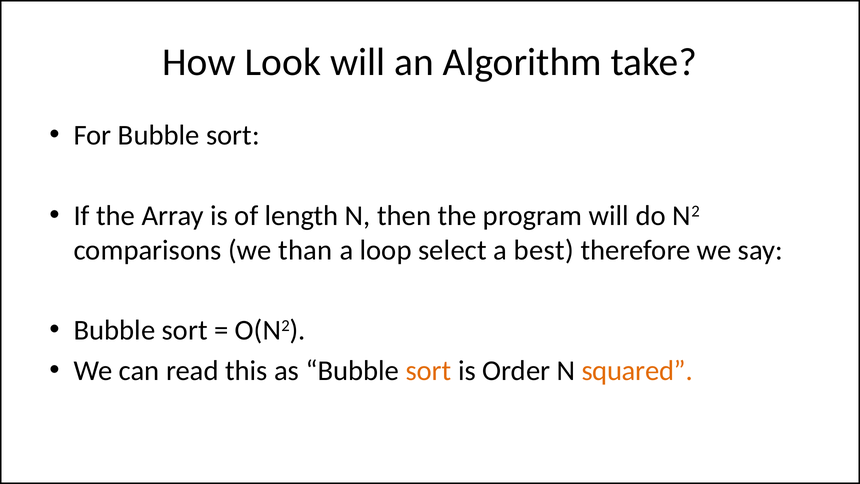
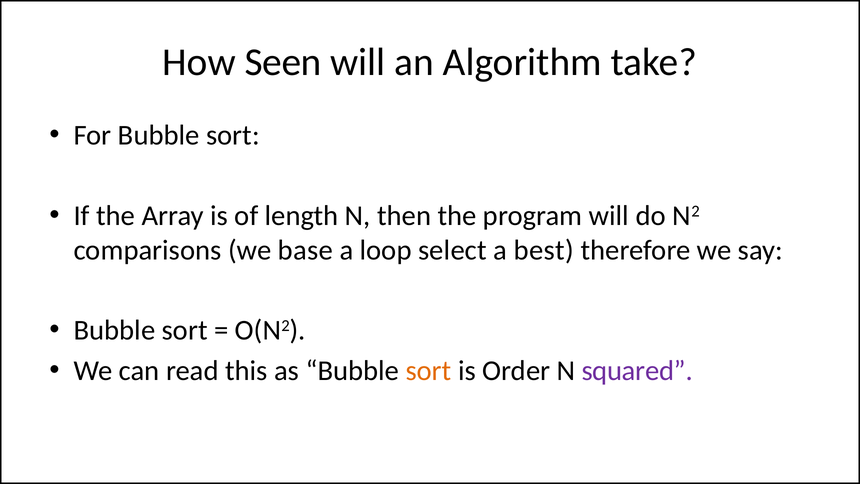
Look: Look -> Seen
than: than -> base
squared colour: orange -> purple
